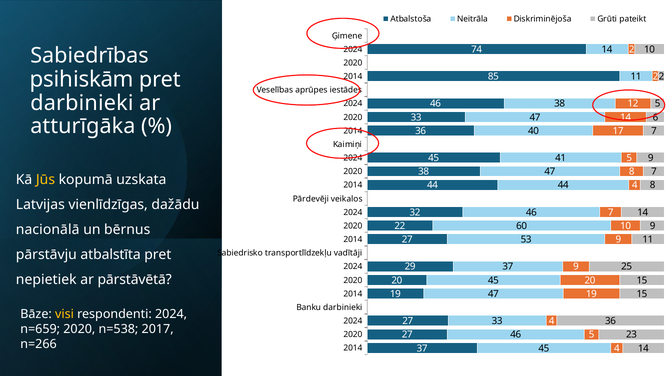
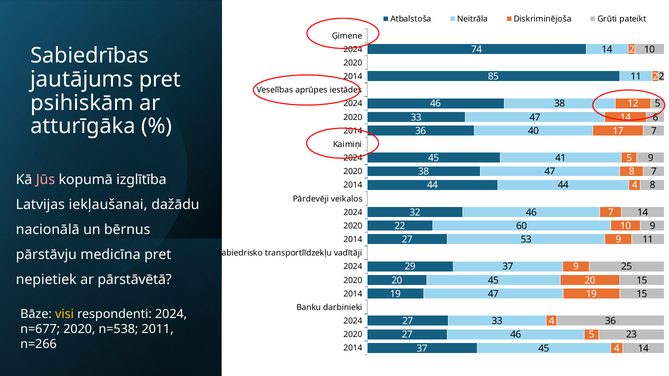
psihiskām: psihiskām -> jautājums
darbinieki at (82, 103): darbinieki -> psihiskām
Jūs colour: yellow -> pink
uzskata: uzskata -> izglītība
vienlīdzīgas: vienlīdzīgas -> iekļaušanai
atbalstīta: atbalstīta -> medicīna
n=659: n=659 -> n=677
2017: 2017 -> 2011
